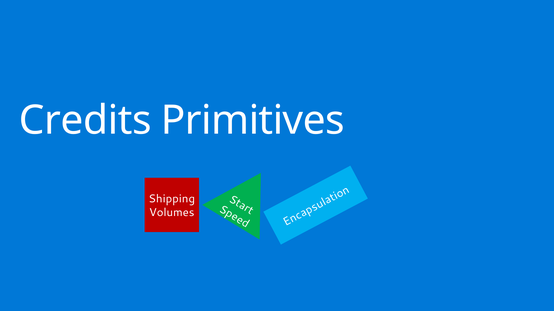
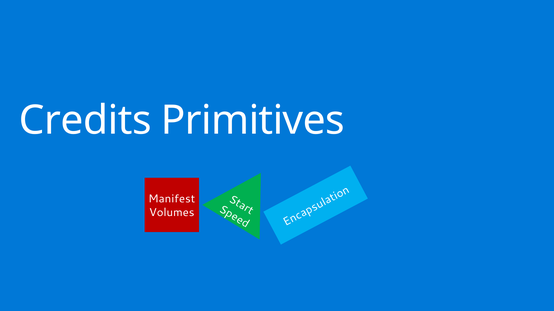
Shipping: Shipping -> Manifest
